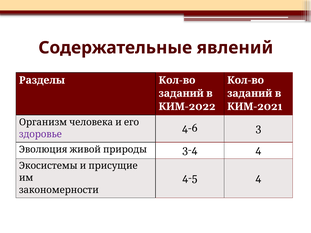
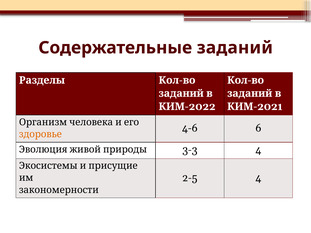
явлений: явлений -> заданий
3: 3 -> 6
здоровье colour: purple -> orange
3-4: 3-4 -> 3-3
4-5: 4-5 -> 2-5
